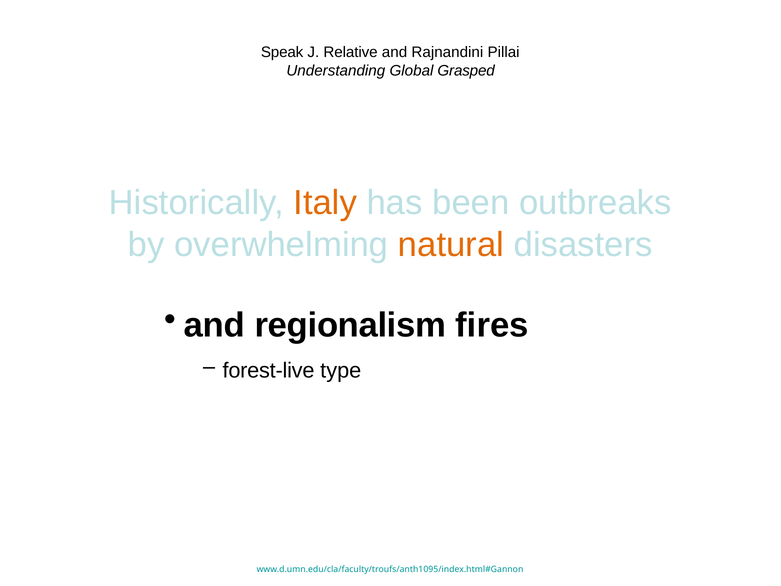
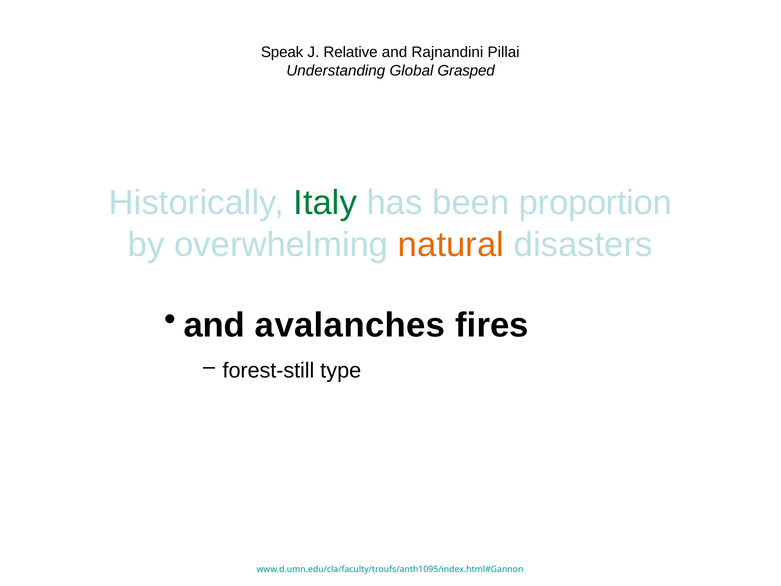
Italy colour: orange -> green
outbreaks: outbreaks -> proportion
regionalism: regionalism -> avalanches
forest-live: forest-live -> forest-still
